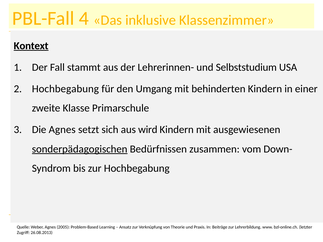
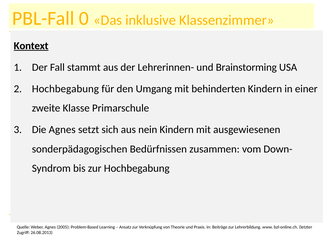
4: 4 -> 0
Selbststudium: Selbststudium -> Brainstorming
wird: wird -> nein
sonderpädagogischen underline: present -> none
